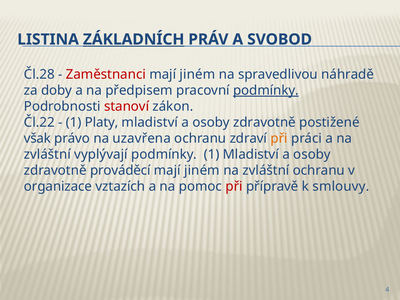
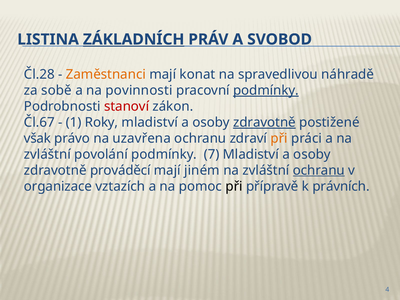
Zaměstnanci colour: red -> orange
jiném at (197, 74): jiném -> konat
doby: doby -> sobě
předpisem: předpisem -> povinnosti
Čl.22: Čl.22 -> Čl.67
Platy: Platy -> Roky
zdravotně at (264, 122) underline: none -> present
vyplývají: vyplývají -> povolání
podmínky 1: 1 -> 7
ochranu at (319, 170) underline: none -> present
při at (234, 186) colour: red -> black
smlouvy: smlouvy -> právních
